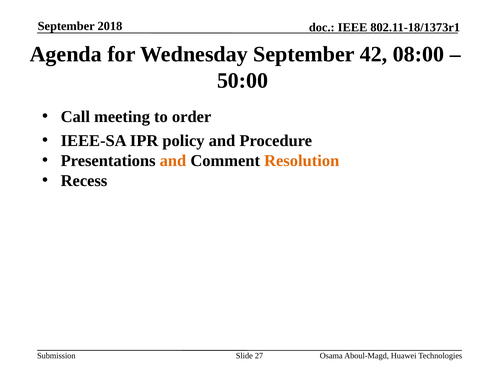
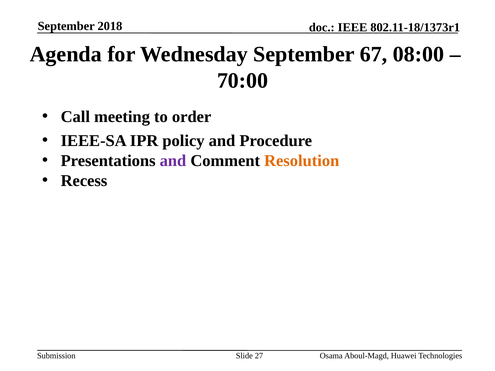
42: 42 -> 67
50:00: 50:00 -> 70:00
and at (173, 161) colour: orange -> purple
